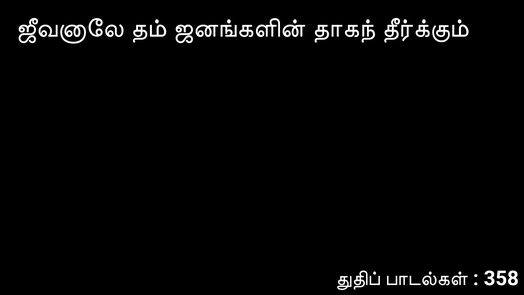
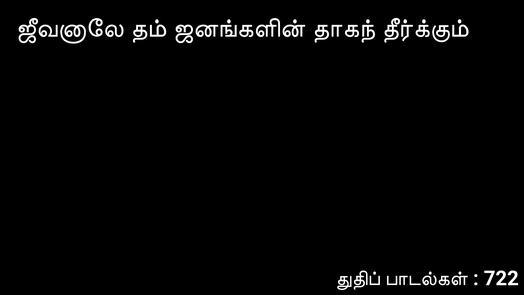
358: 358 -> 722
